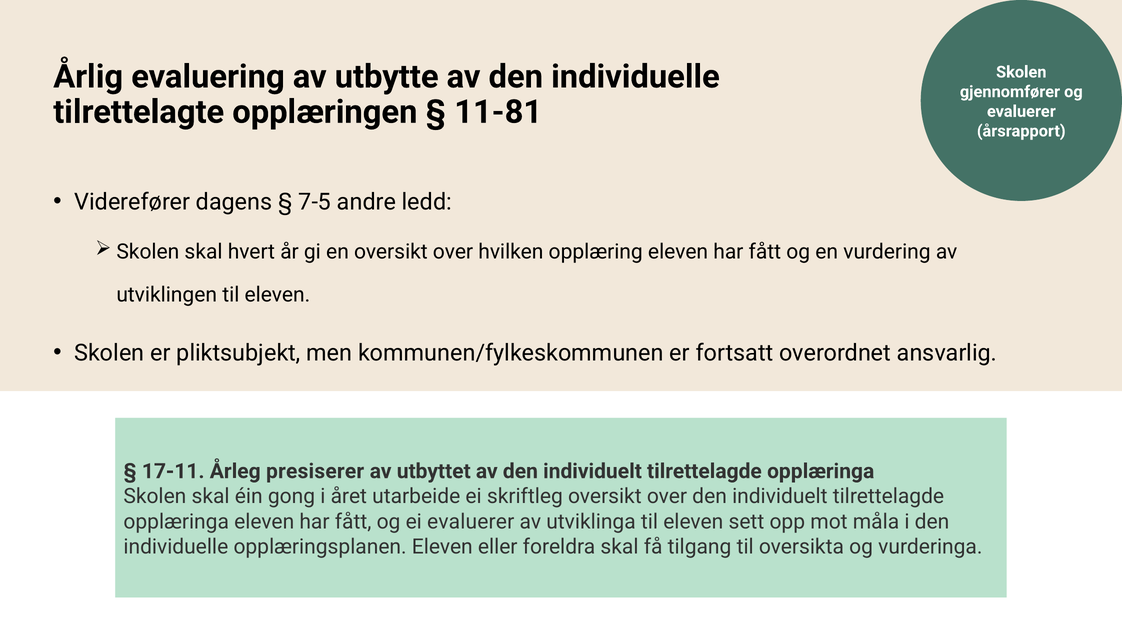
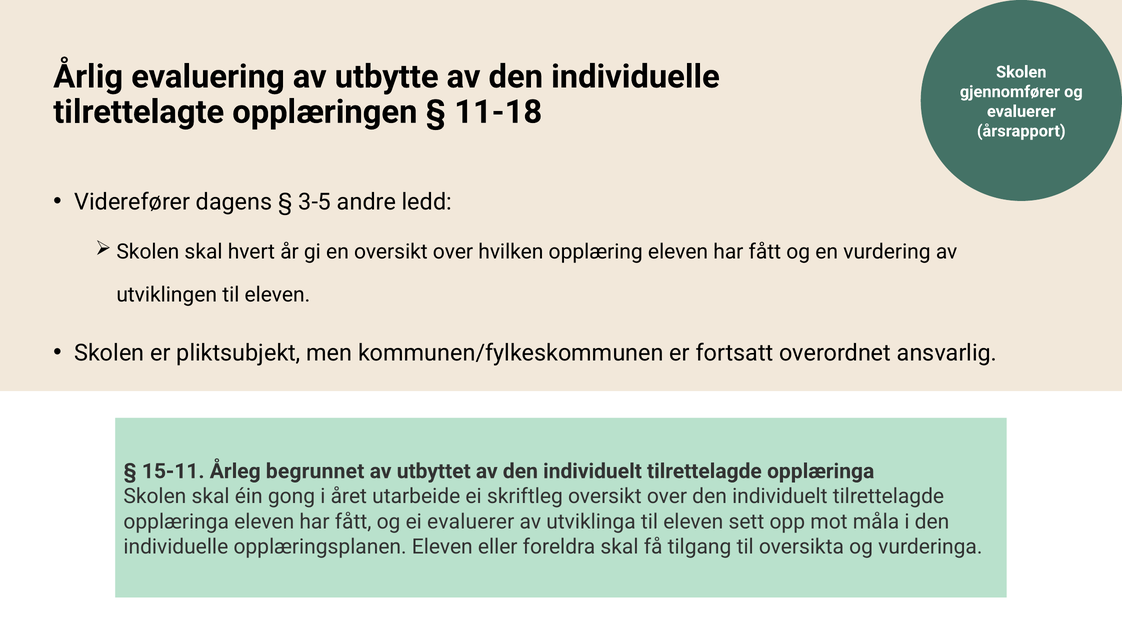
11-81: 11-81 -> 11-18
7-5: 7-5 -> 3-5
17-11: 17-11 -> 15-11
presiserer: presiserer -> begrunnet
